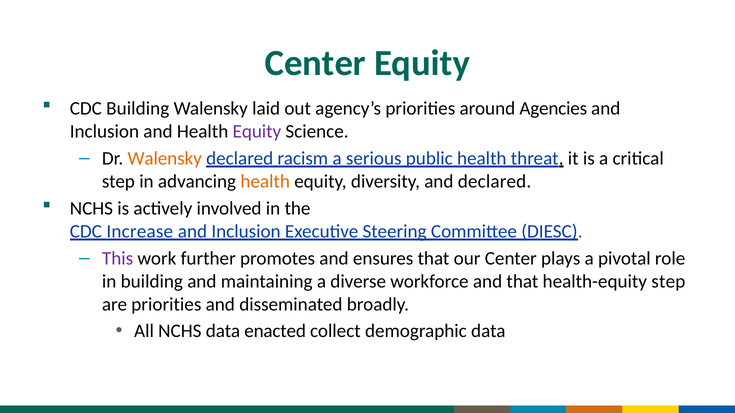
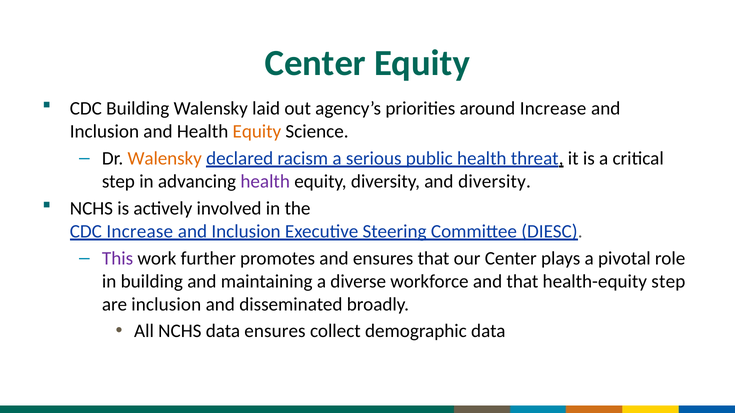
around Agencies: Agencies -> Increase
Equity at (257, 132) colour: purple -> orange
health at (265, 182) colour: orange -> purple
and declared: declared -> diversity
are priorities: priorities -> inclusion
data enacted: enacted -> ensures
